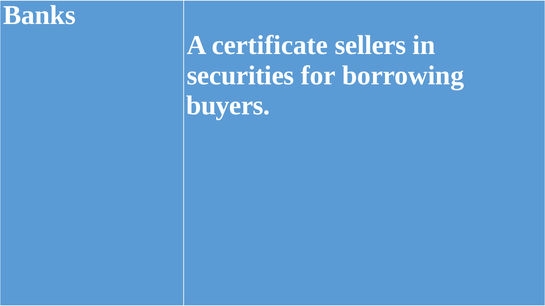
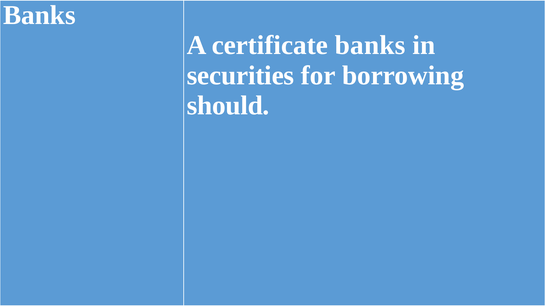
certificate sellers: sellers -> banks
buyers: buyers -> should
